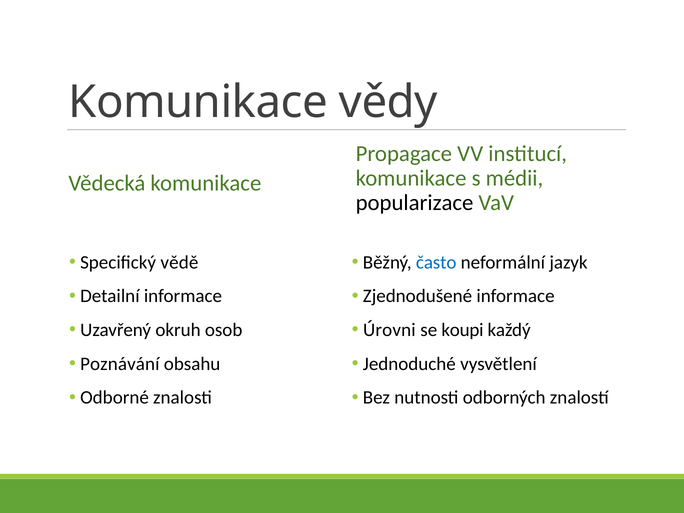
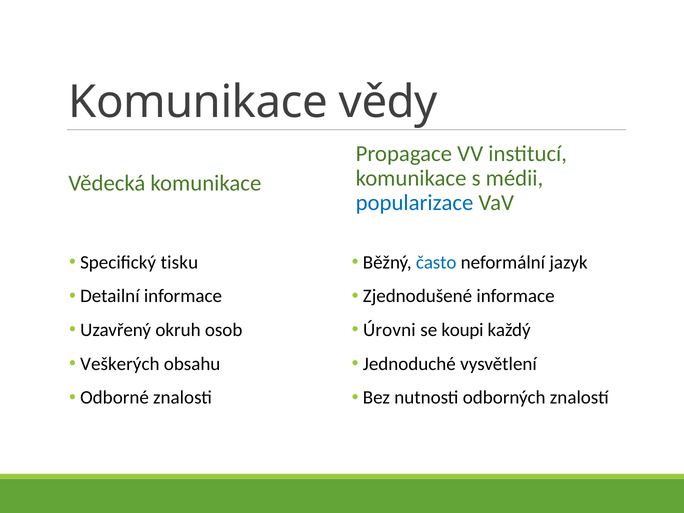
popularizace colour: black -> blue
vědě: vědě -> tisku
Poznávání: Poznávání -> Veškerých
